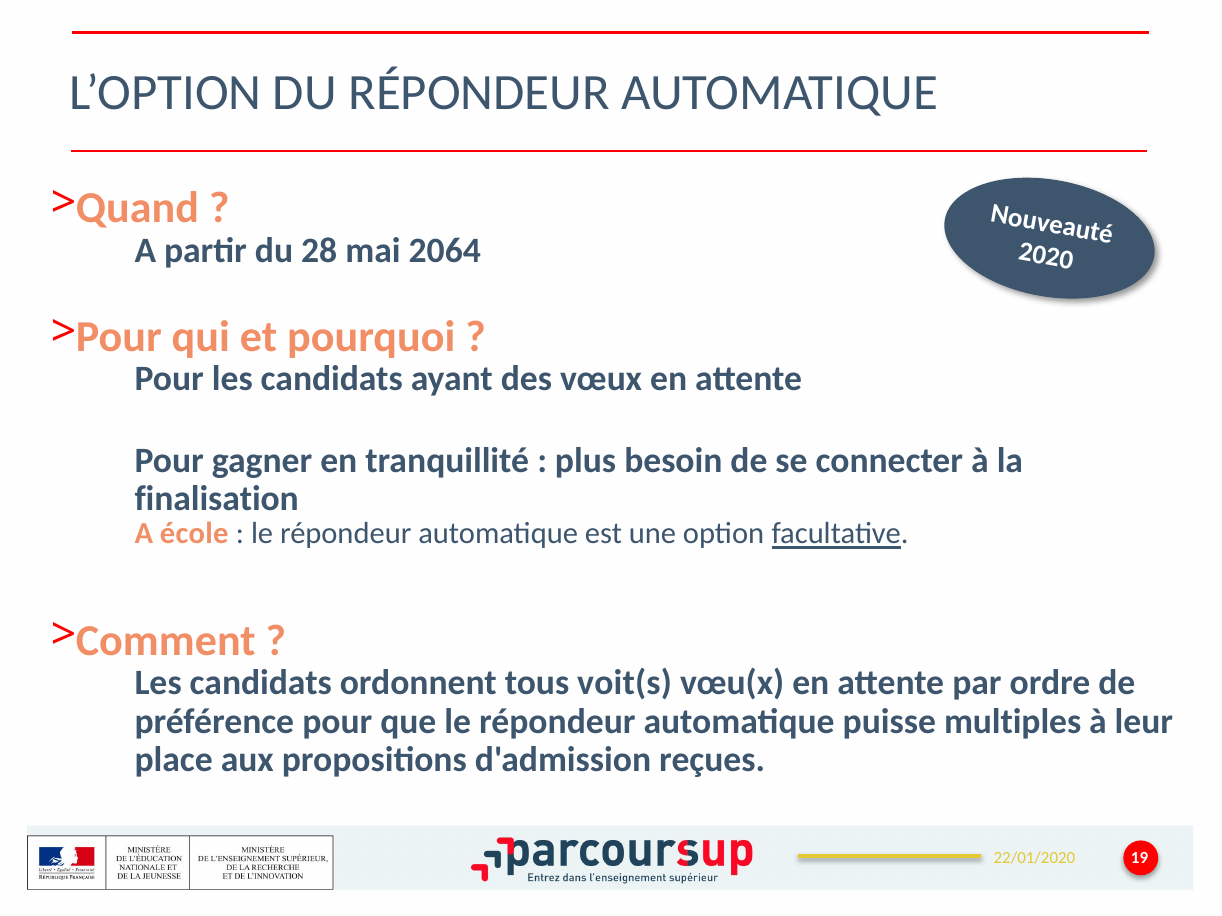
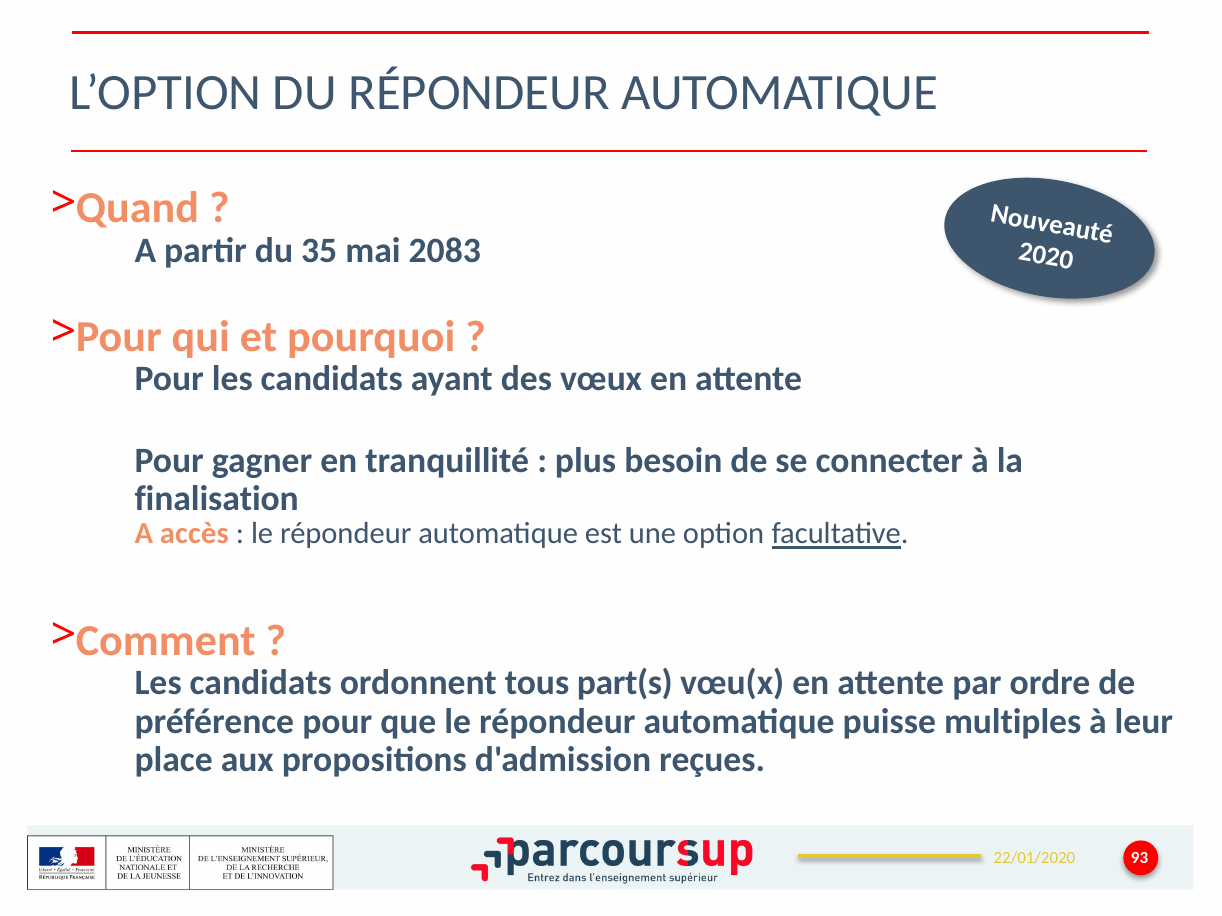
28: 28 -> 35
2064: 2064 -> 2083
école: école -> accès
voit(s: voit(s -> part(s
19: 19 -> 93
